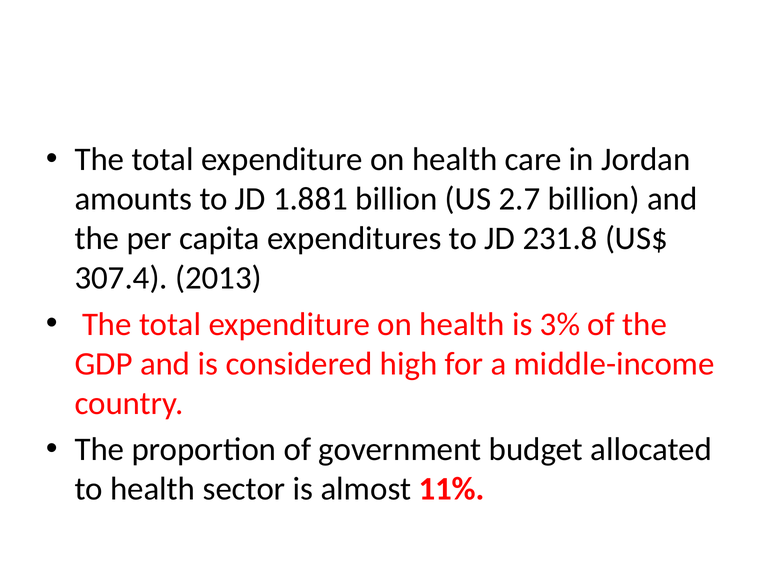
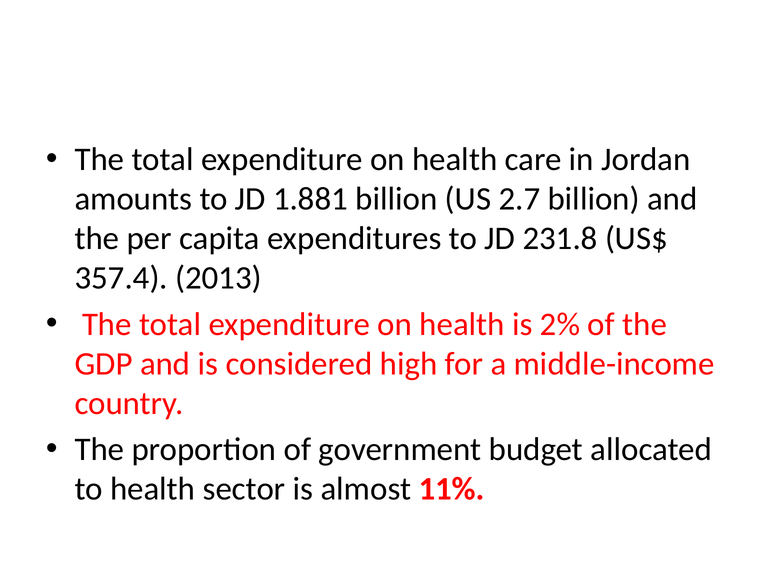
307.4: 307.4 -> 357.4
3%: 3% -> 2%
